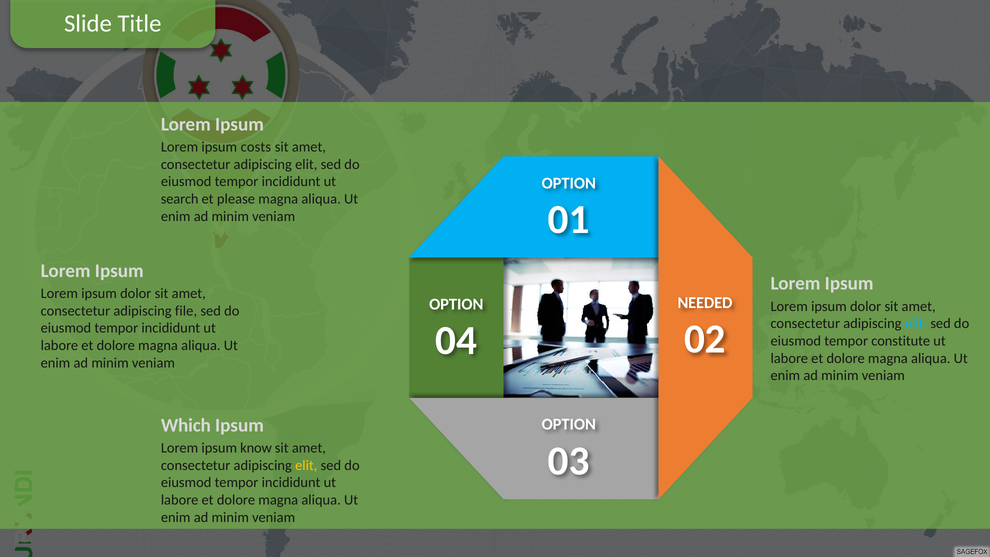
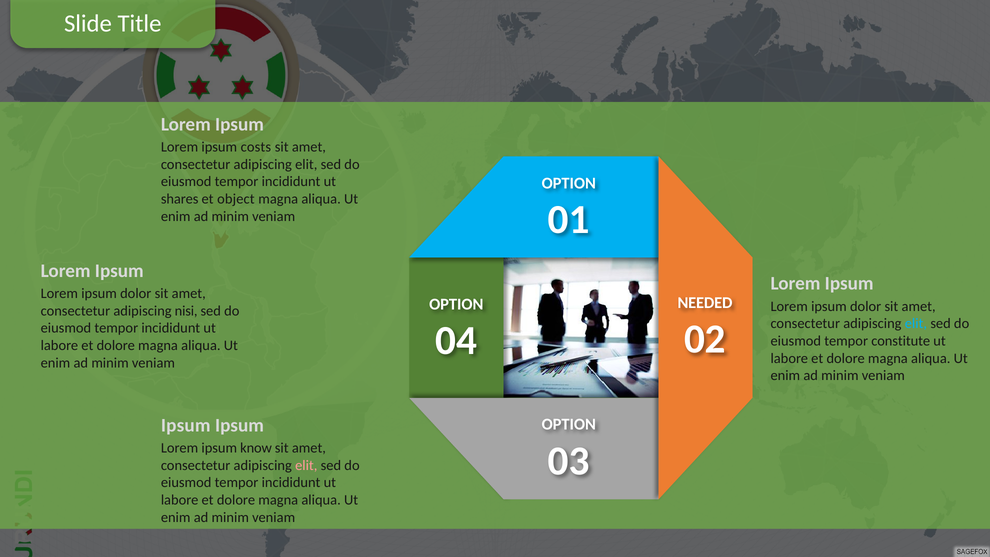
search: search -> shares
please: please -> object
file: file -> nisi
Which at (186, 425): Which -> Ipsum
elit at (306, 465) colour: yellow -> pink
